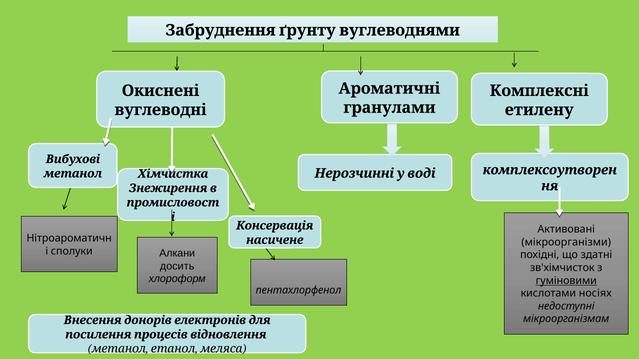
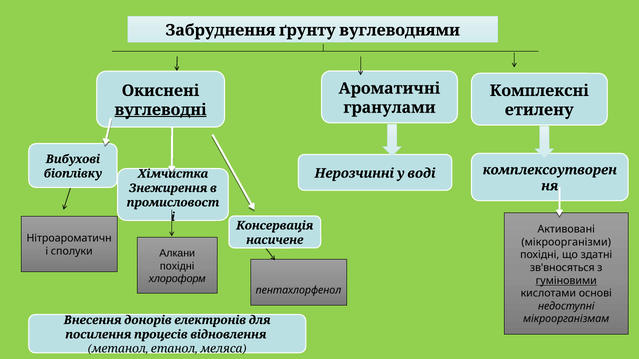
вуглеводні underline: none -> present
метанол at (73, 174): метанол -> біоплівку
досить at (177, 266): досить -> похідні
зв'хімчисток: зв'хімчисток -> зв'вносяться
носіях: носіях -> основі
